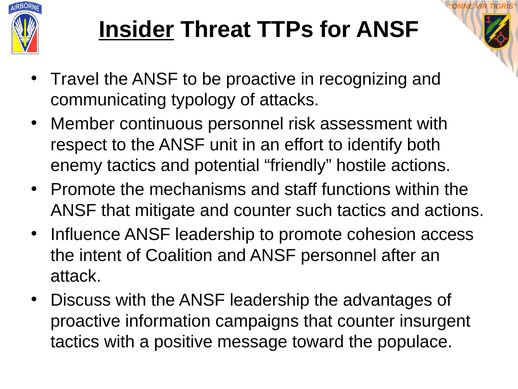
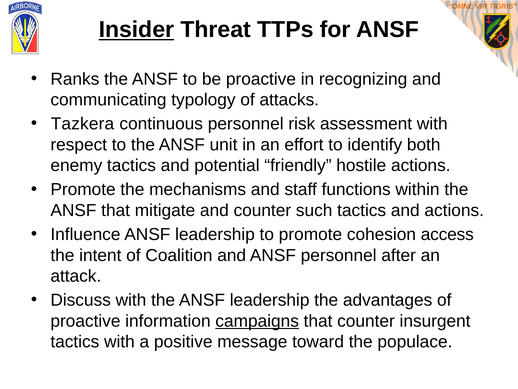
Travel: Travel -> Ranks
Member: Member -> Tazkera
campaigns underline: none -> present
